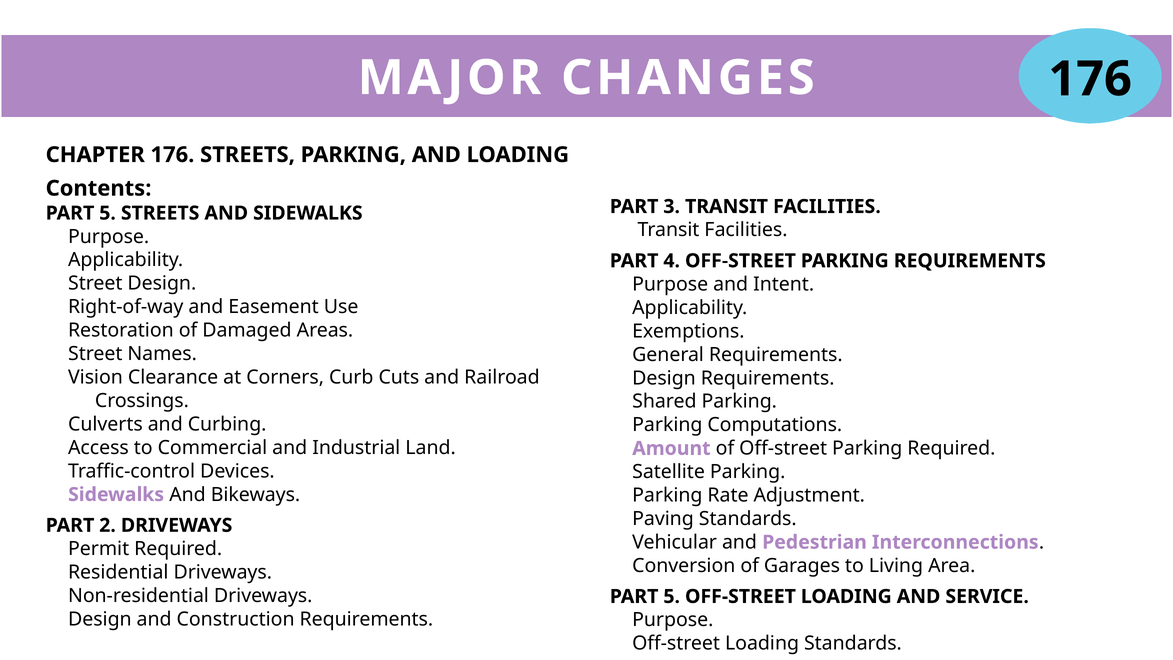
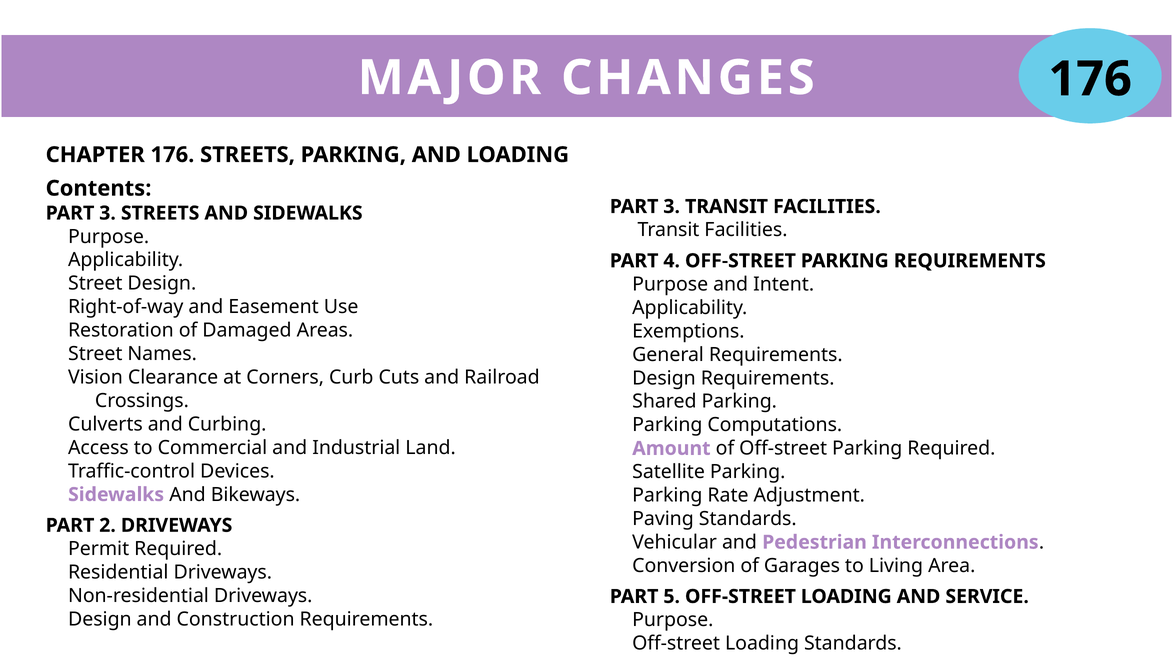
5 at (108, 213): 5 -> 3
